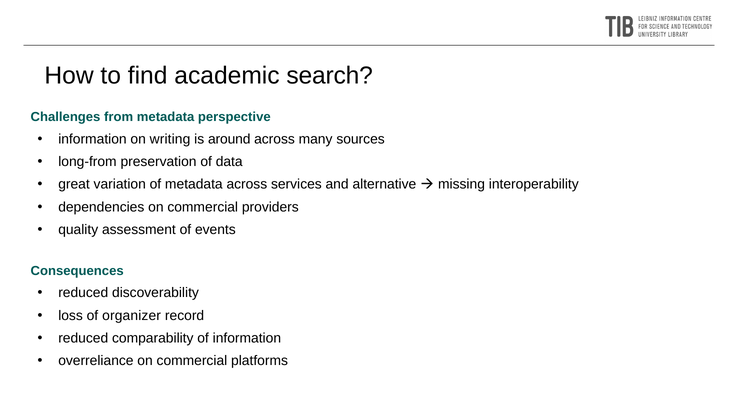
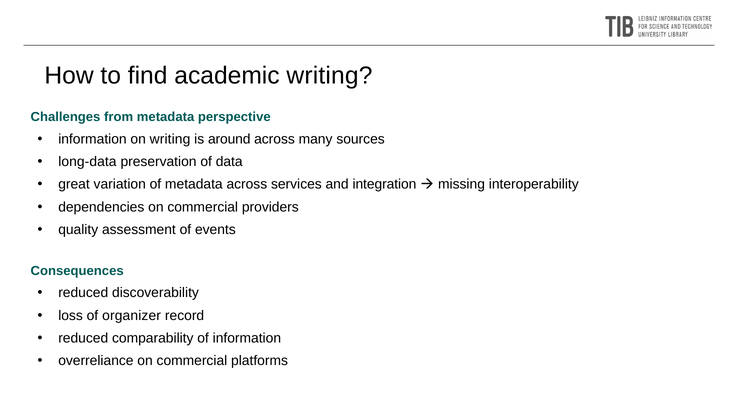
academic search: search -> writing
long-from: long-from -> long-data
alternative: alternative -> integration
